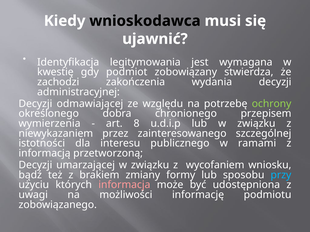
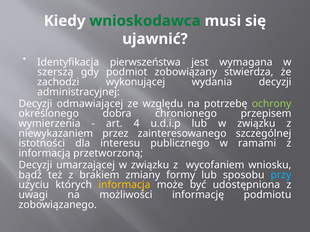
wnioskodawca colour: black -> green
legitymowania: legitymowania -> pierwszeństwa
kwestię: kwestię -> szerszą
zakończenia: zakończenia -> wykonującej
8: 8 -> 4
informacja colour: pink -> yellow
